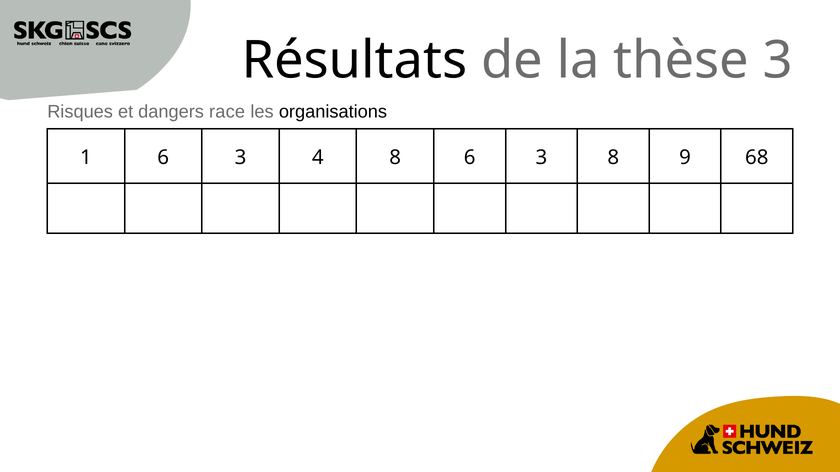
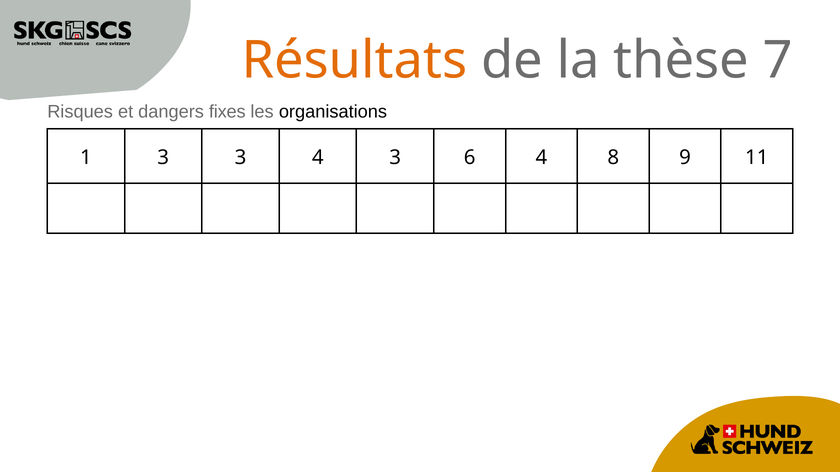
Résultats colour: black -> orange
thèse 3: 3 -> 7
race: race -> fixes
1 6: 6 -> 3
4 8: 8 -> 3
3 at (541, 158): 3 -> 4
68: 68 -> 11
